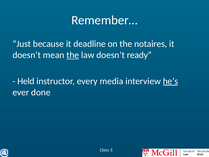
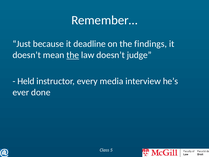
notaires: notaires -> findings
ready: ready -> judge
he’s underline: present -> none
